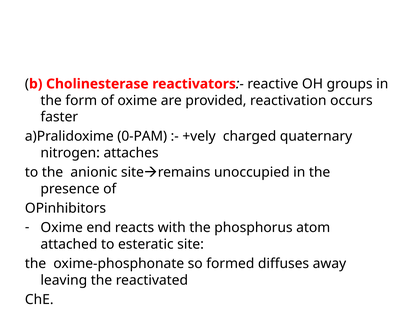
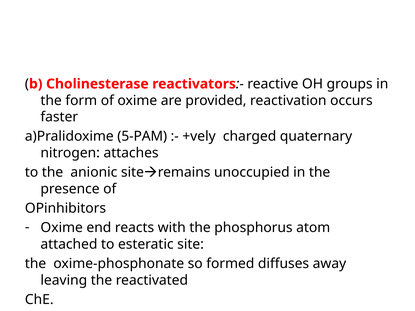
0-PAM: 0-PAM -> 5-PAM
